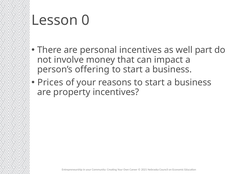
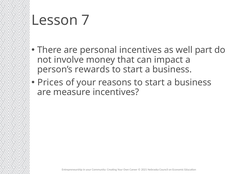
0: 0 -> 7
offering: offering -> rewards
property: property -> measure
